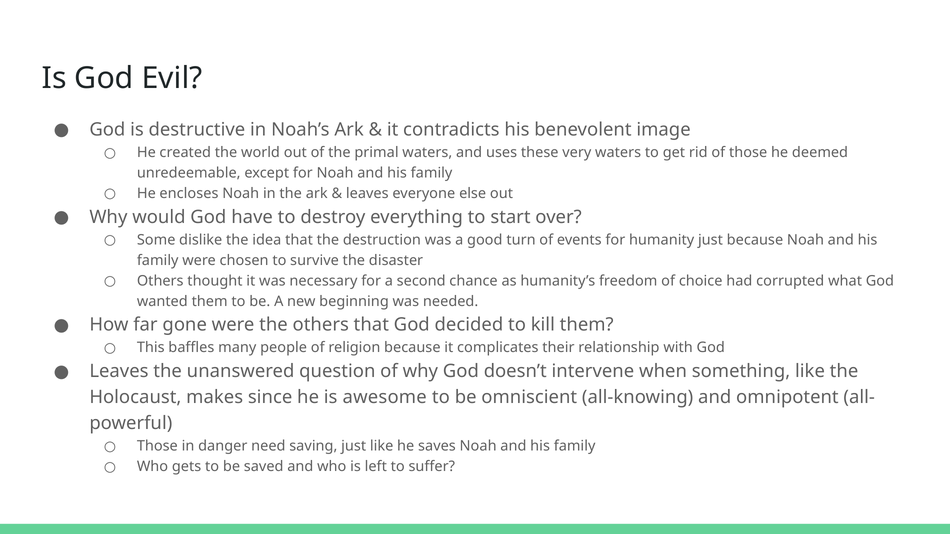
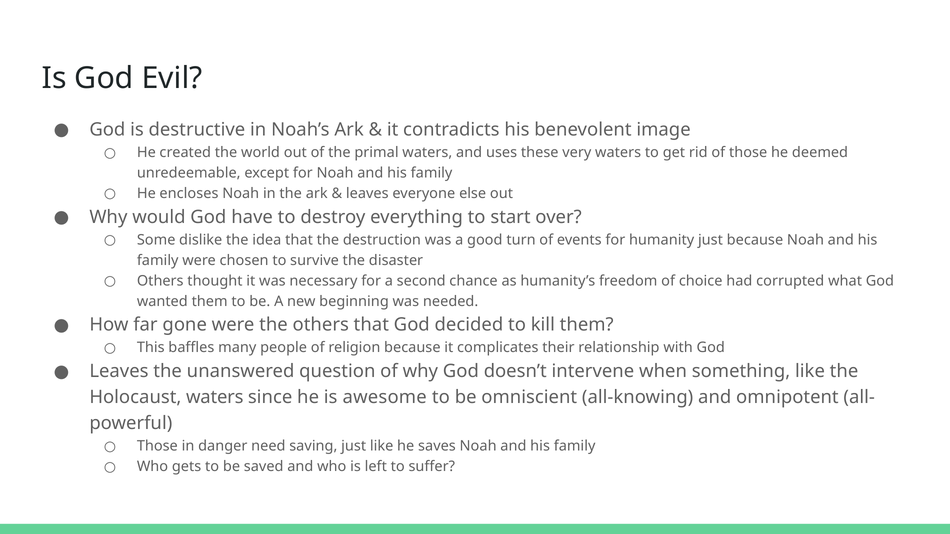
Holocaust makes: makes -> waters
